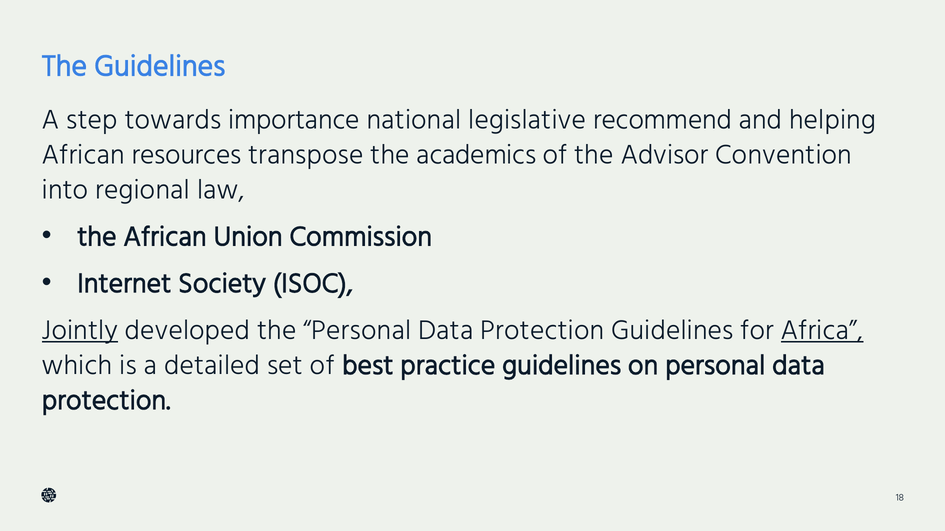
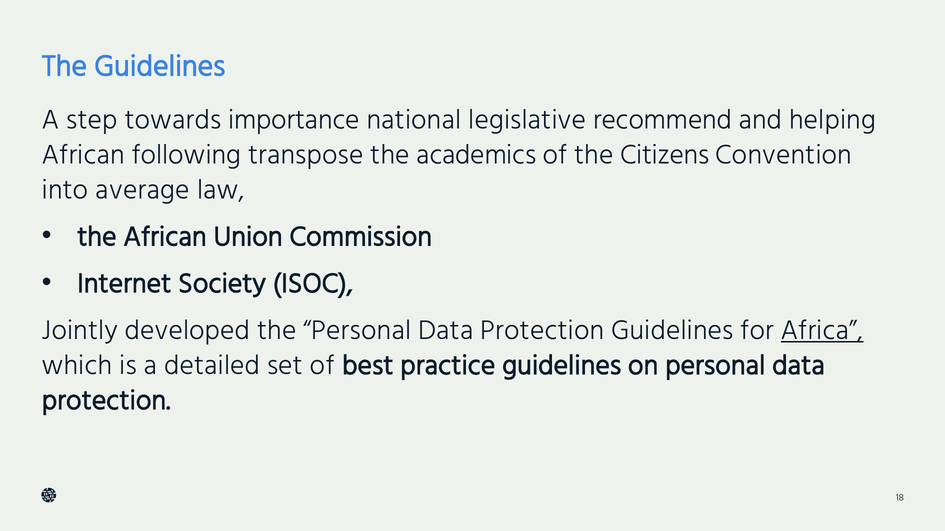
resources: resources -> following
Advisor: Advisor -> Citizens
regional: regional -> average
Jointly underline: present -> none
